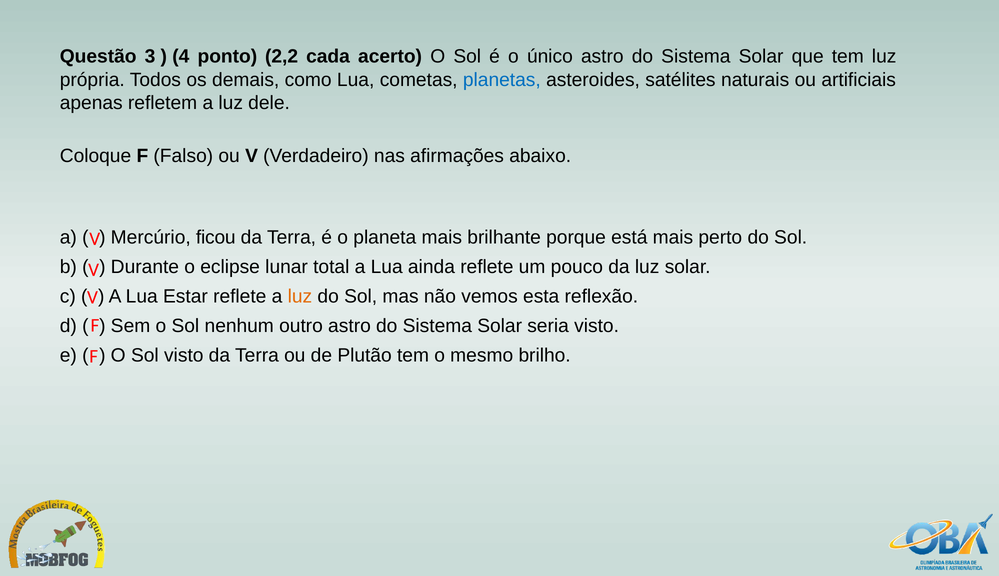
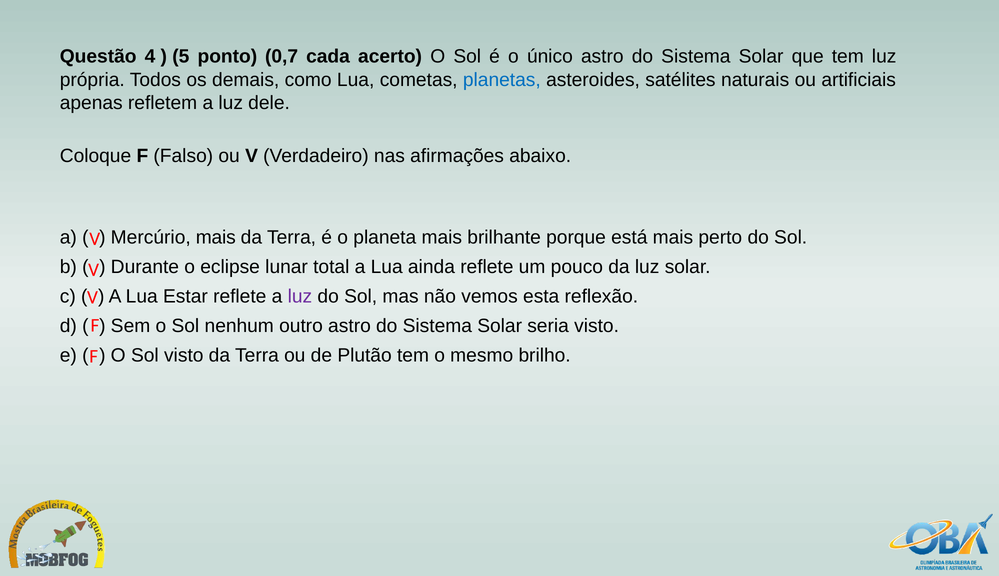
3: 3 -> 4
4: 4 -> 5
2,2: 2,2 -> 0,7
Mercúrio ficou: ficou -> mais
luz at (300, 296) colour: orange -> purple
